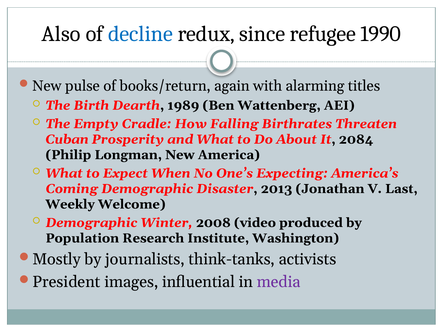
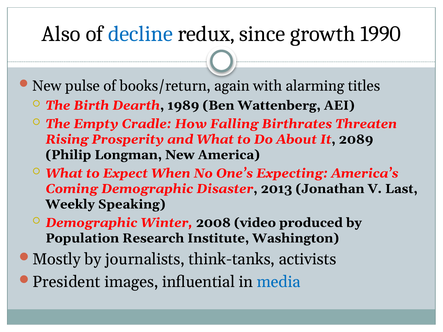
refugee: refugee -> growth
Cuban: Cuban -> Rising
2084: 2084 -> 2089
Welcome: Welcome -> Speaking
media colour: purple -> blue
